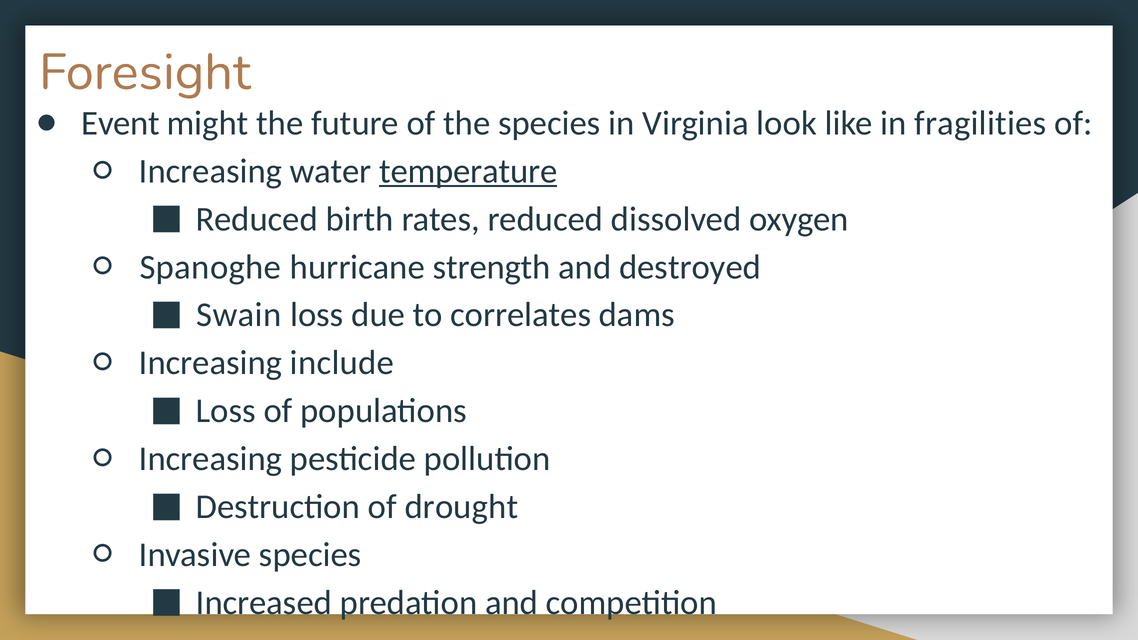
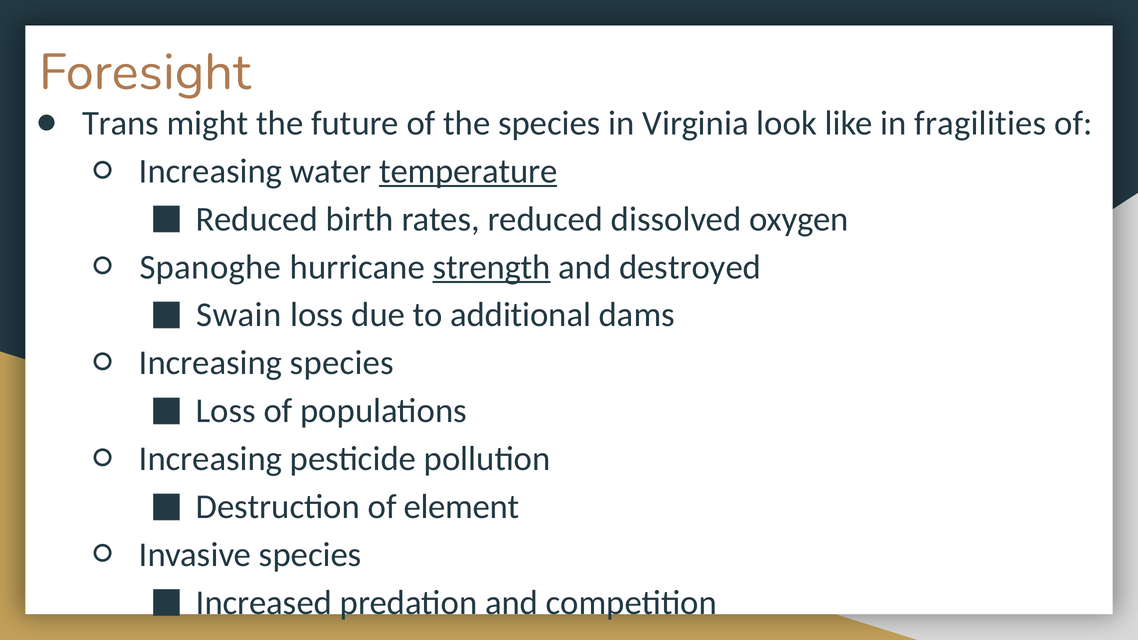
Event: Event -> Trans
strength underline: none -> present
correlates: correlates -> additional
Increasing include: include -> species
drought: drought -> element
